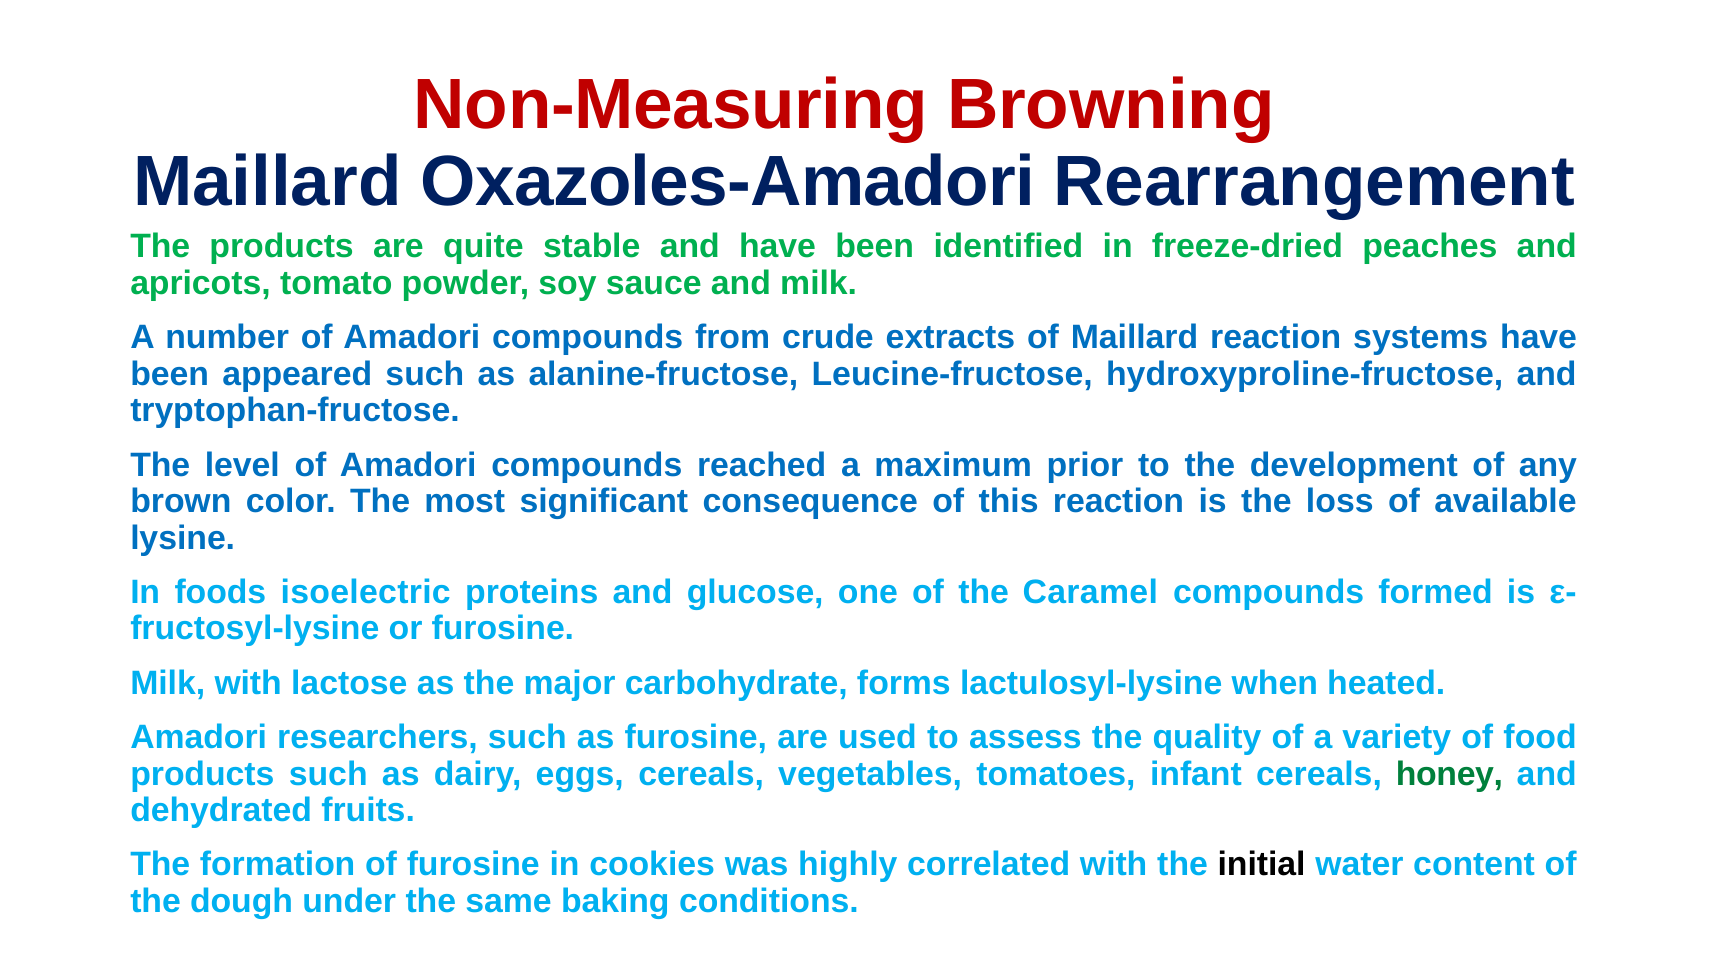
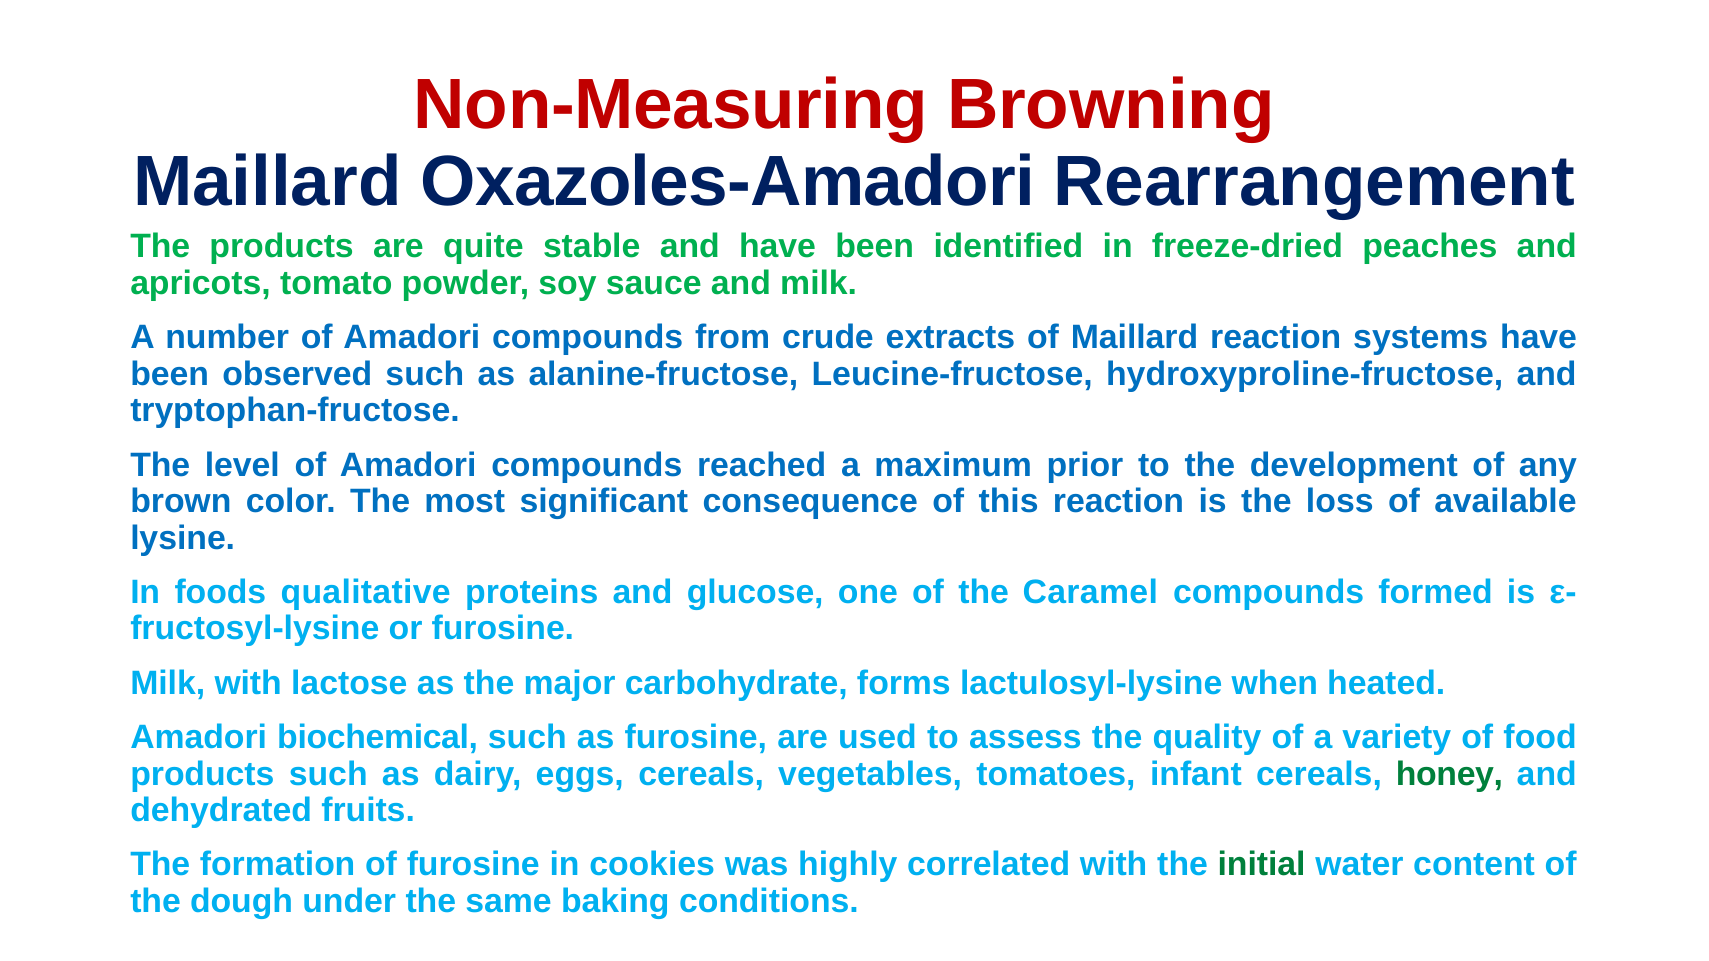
appeared: appeared -> observed
isoelectric: isoelectric -> qualitative
researchers: researchers -> biochemical
initial colour: black -> green
